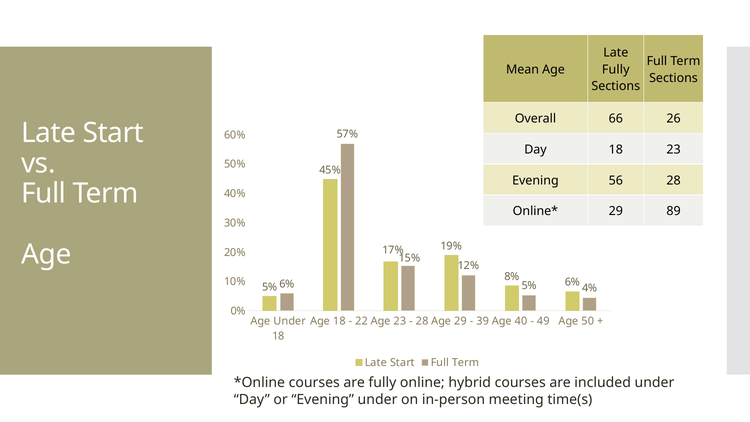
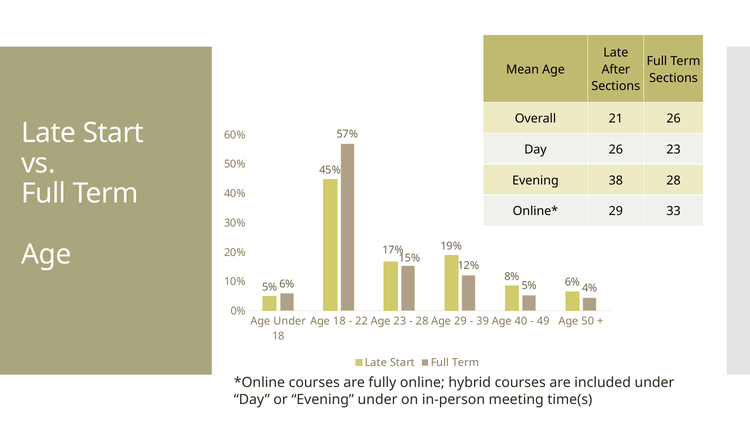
Fully at (616, 69): Fully -> After
66: 66 -> 21
Day 18: 18 -> 26
56: 56 -> 38
89: 89 -> 33
